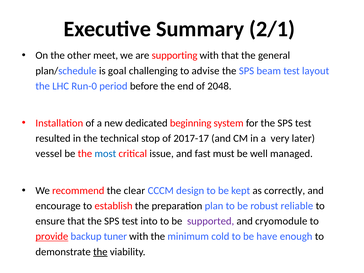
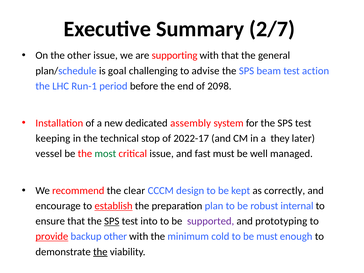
2/1: 2/1 -> 2/7
other meet: meet -> issue
layout: layout -> action
Run-0: Run-0 -> Run-1
2048: 2048 -> 2098
beginning: beginning -> assembly
resulted: resulted -> keeping
2017-17: 2017-17 -> 2022-17
very: very -> they
most colour: blue -> green
establish underline: none -> present
reliable: reliable -> internal
SPS at (112, 221) underline: none -> present
cryomodule: cryomodule -> prototyping
backup tuner: tuner -> other
be have: have -> must
